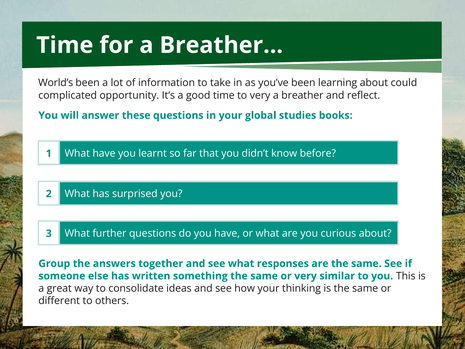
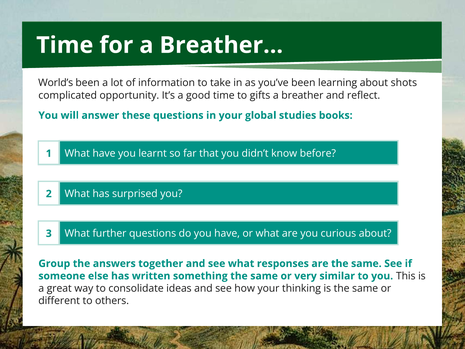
could: could -> shots
to very: very -> gifts
